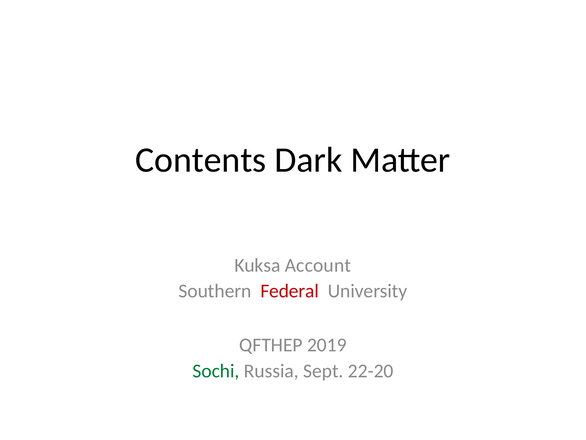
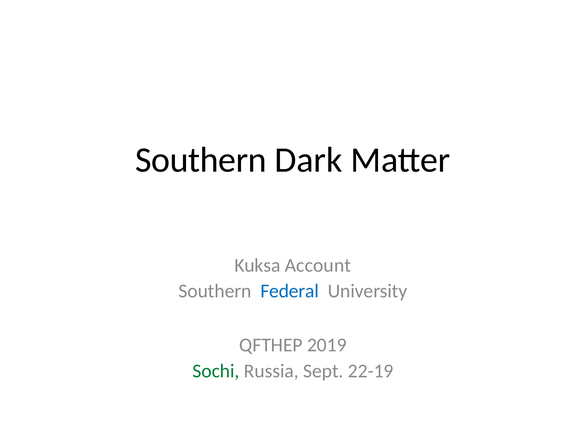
Contents at (201, 160): Contents -> Southern
Federal colour: red -> blue
22-20: 22-20 -> 22-19
